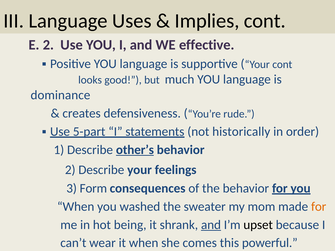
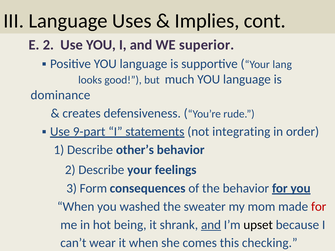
effective: effective -> superior
Your cont: cont -> lang
5-part: 5-part -> 9-part
historically: historically -> integrating
other’s underline: present -> none
for at (319, 207) colour: orange -> red
powerful: powerful -> checking
